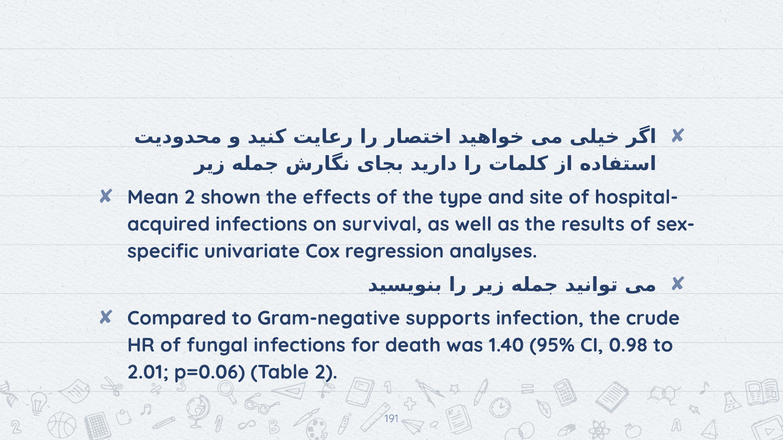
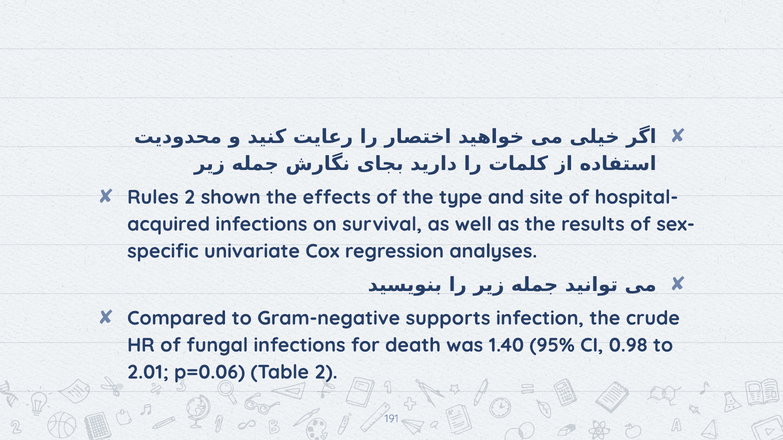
Mean: Mean -> Rules
